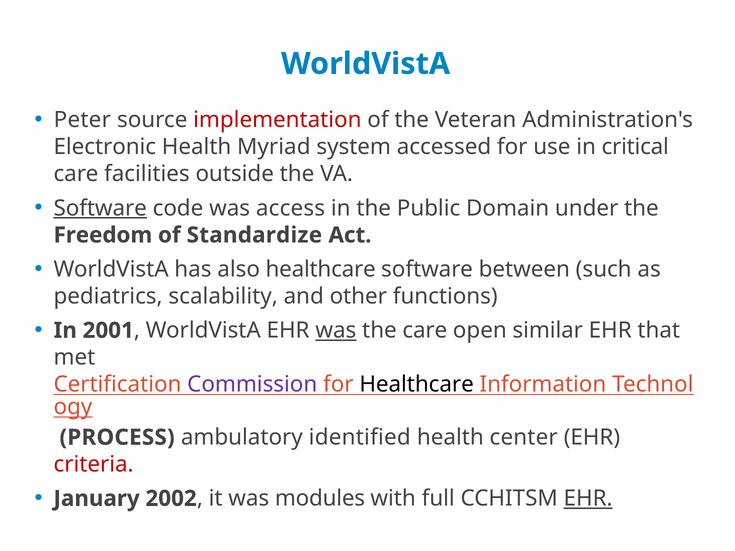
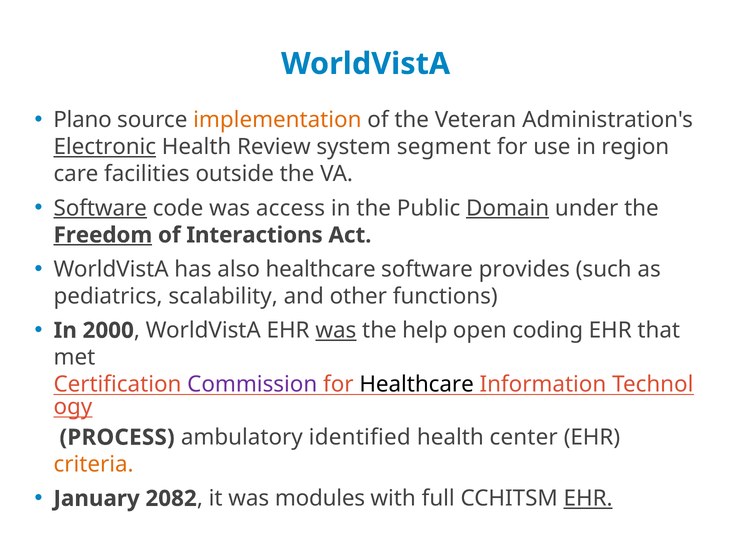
Peter: Peter -> Plano
implementation colour: red -> orange
Electronic underline: none -> present
Myriad: Myriad -> Review
accessed: accessed -> segment
critical: critical -> region
Domain underline: none -> present
Freedom underline: none -> present
Standardize: Standardize -> Interactions
between: between -> provides
2001: 2001 -> 2000
the care: care -> help
similar: similar -> coding
criteria colour: red -> orange
2002: 2002 -> 2082
